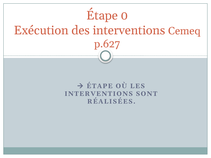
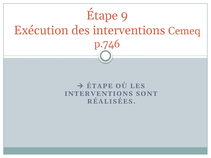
0: 0 -> 9
p.627: p.627 -> p.746
